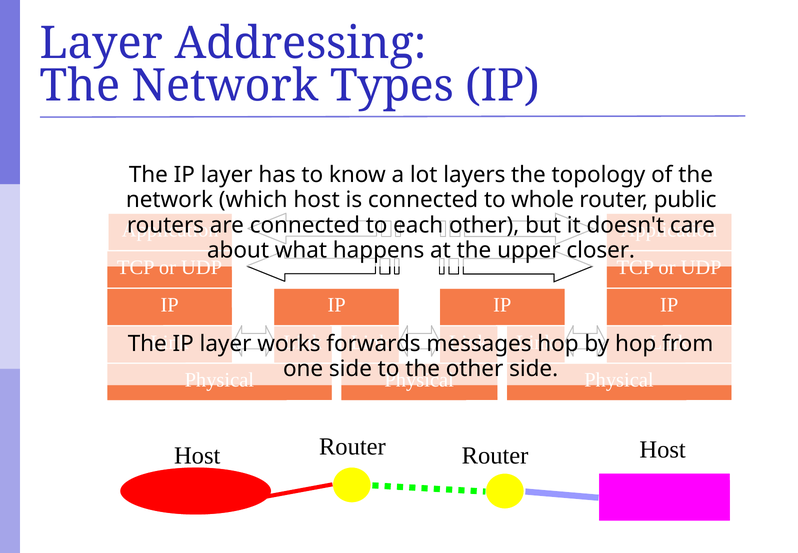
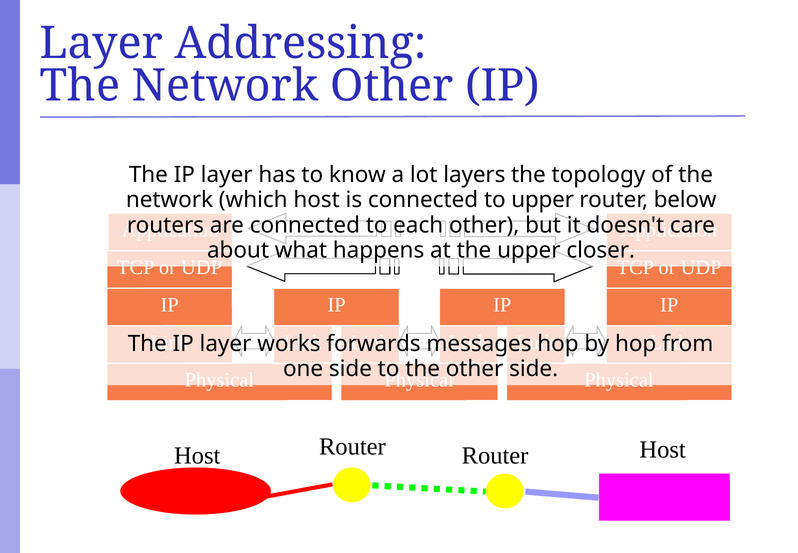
Network Types: Types -> Other
to whole: whole -> upper
public: public -> below
